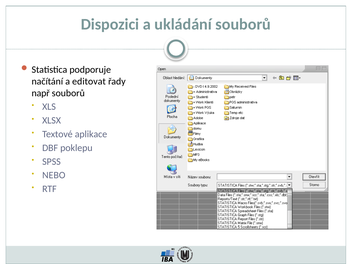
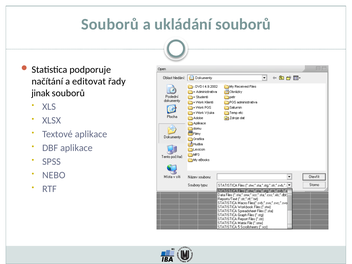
Dispozici at (110, 24): Dispozici -> Souborů
např: např -> jinak
DBF poklepu: poklepu -> aplikace
